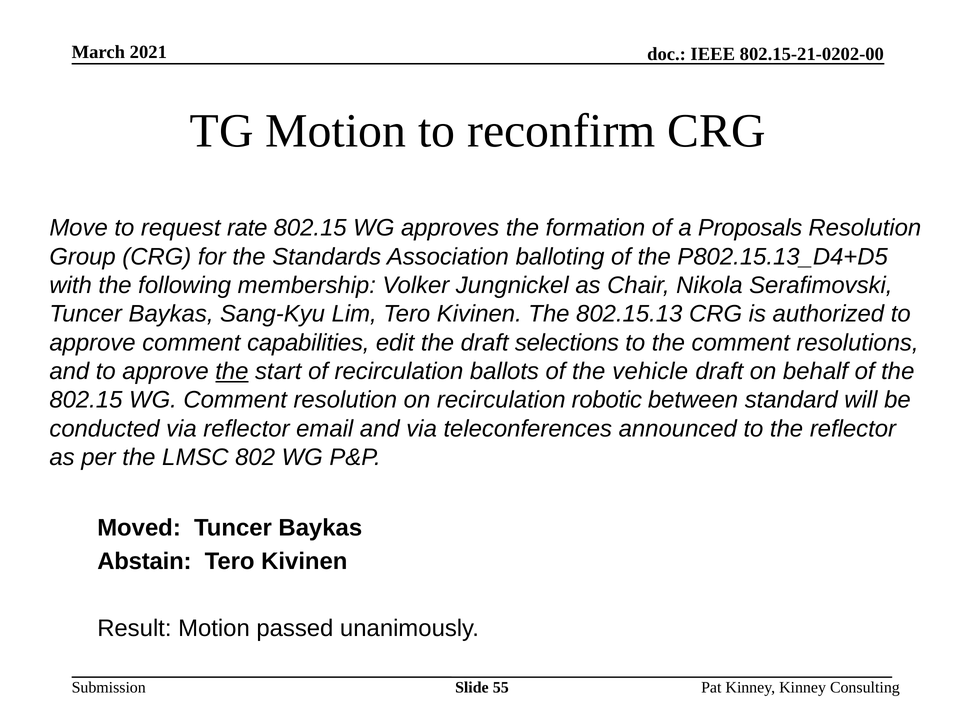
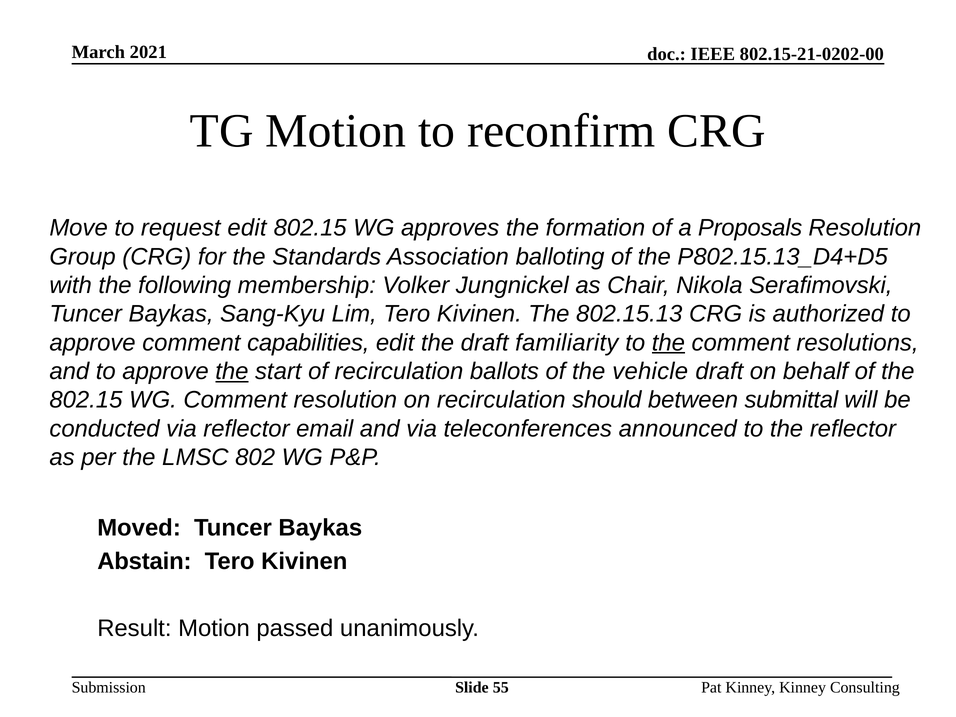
request rate: rate -> edit
selections: selections -> familiarity
the at (668, 343) underline: none -> present
robotic: robotic -> should
standard: standard -> submittal
